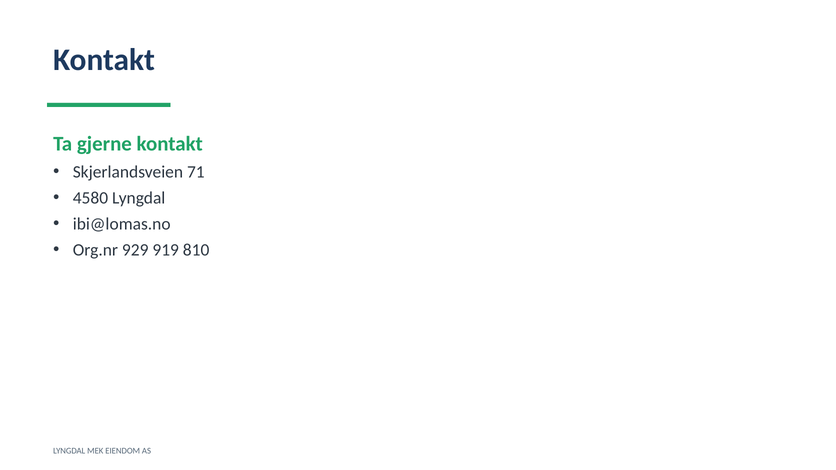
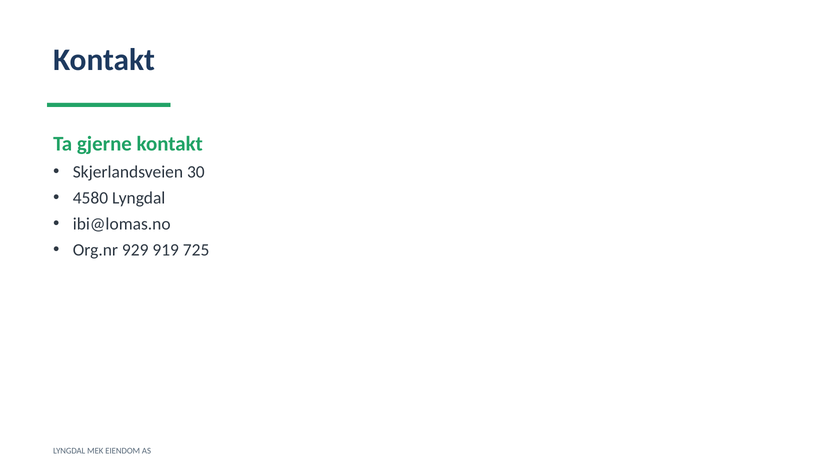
71: 71 -> 30
810: 810 -> 725
